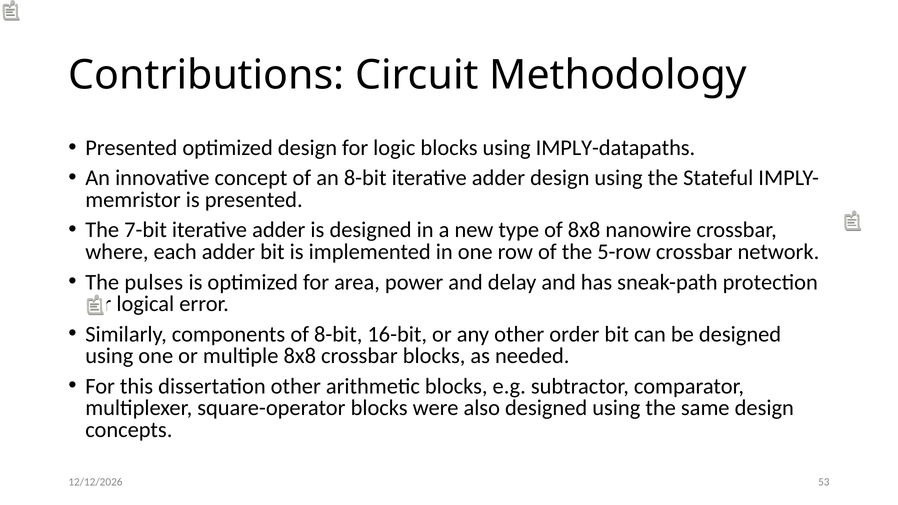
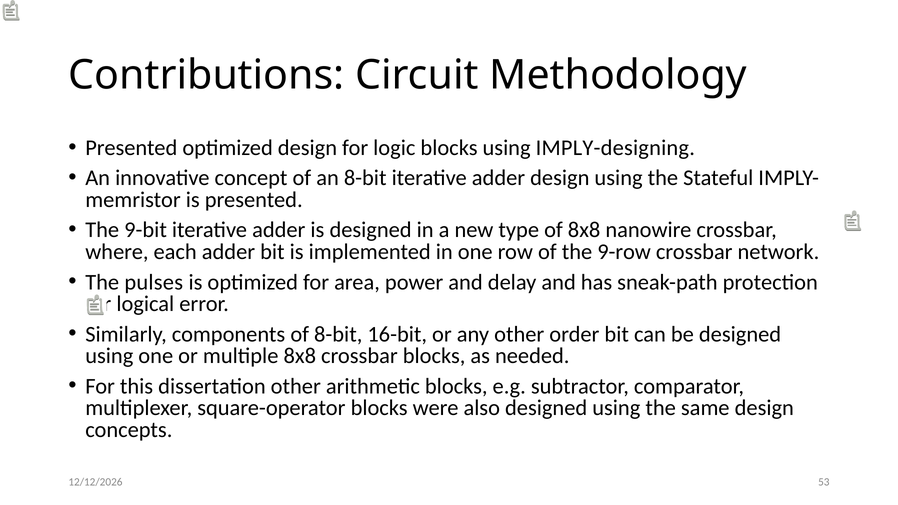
IMPLY-datapaths: IMPLY-datapaths -> IMPLY-designing
7-bit: 7-bit -> 9-bit
5-row: 5-row -> 9-row
